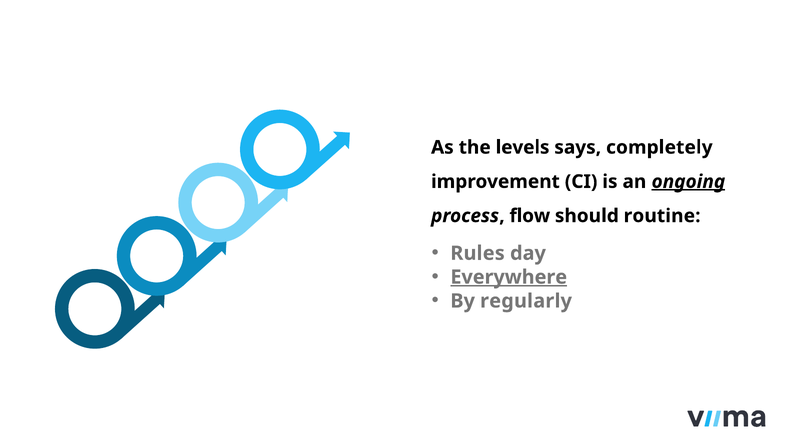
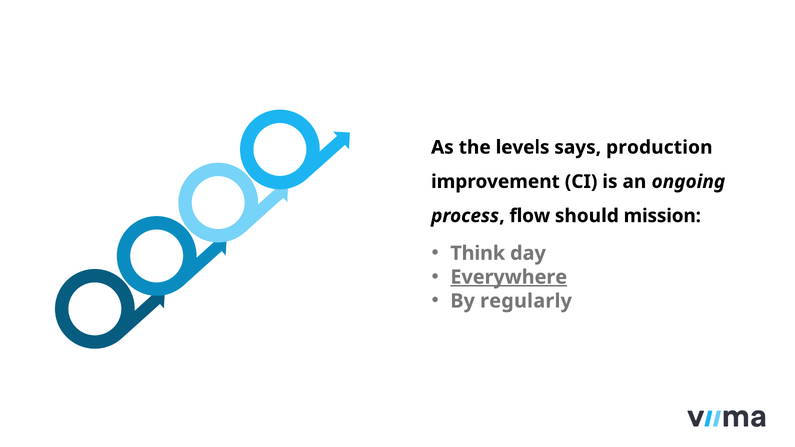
completely: completely -> production
ongoing underline: present -> none
routine: routine -> mission
Rules: Rules -> Think
